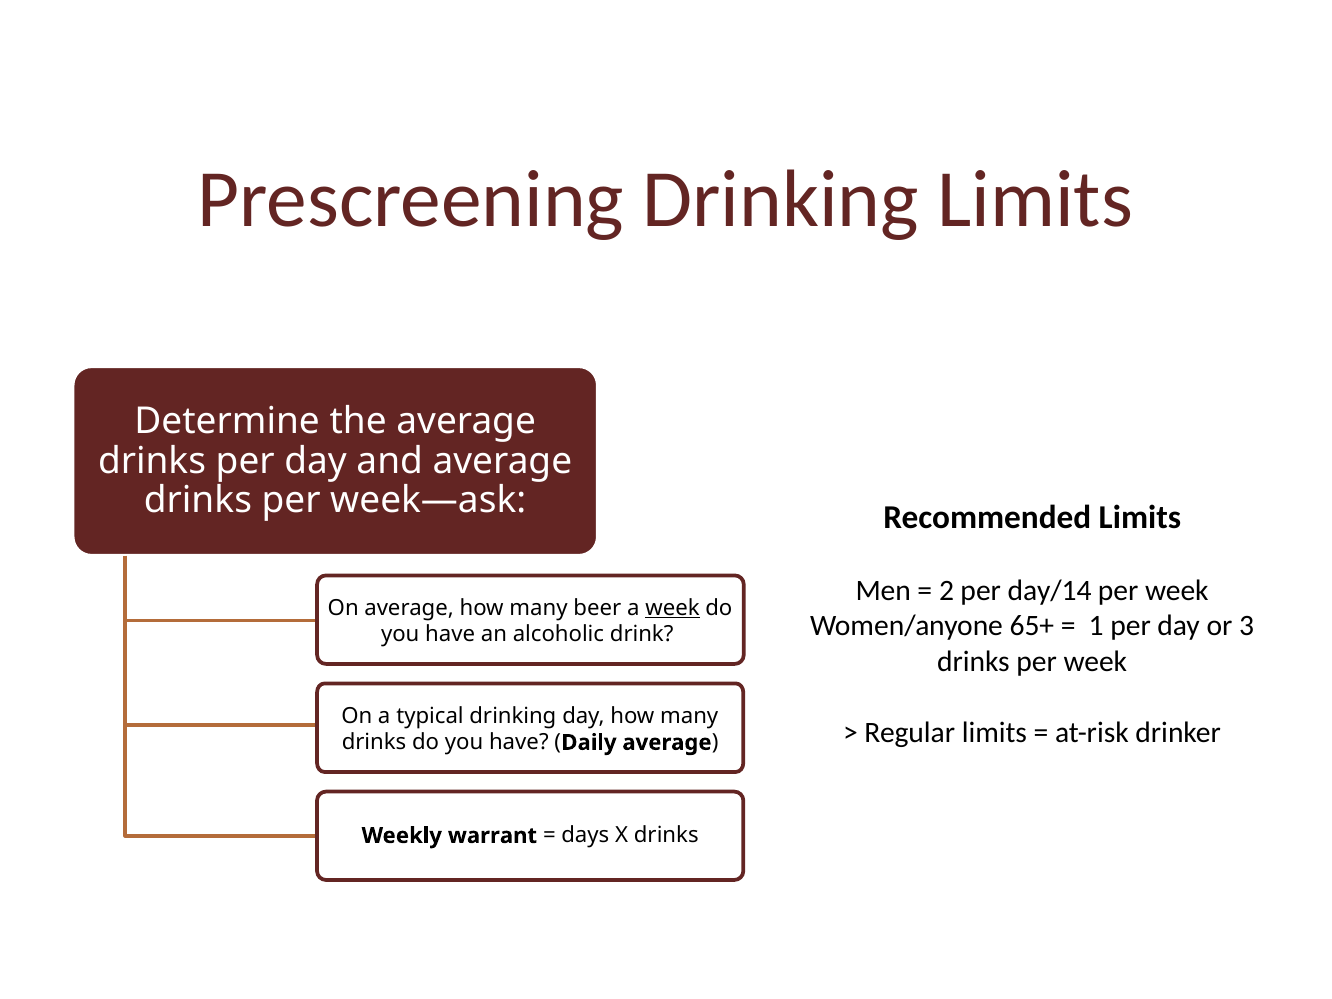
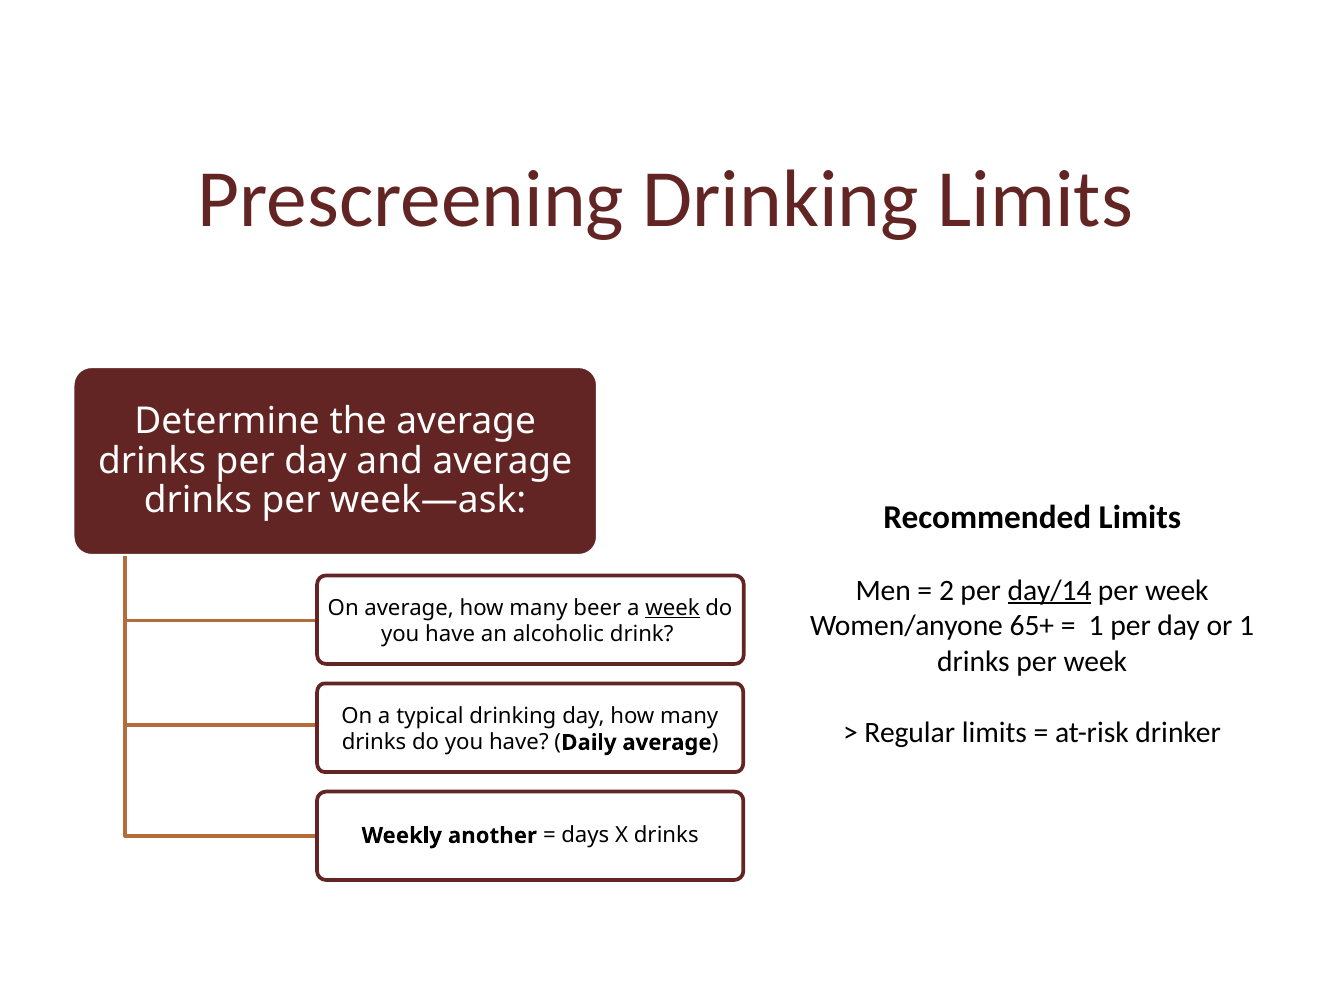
day/14 underline: none -> present
or 3: 3 -> 1
warrant: warrant -> another
